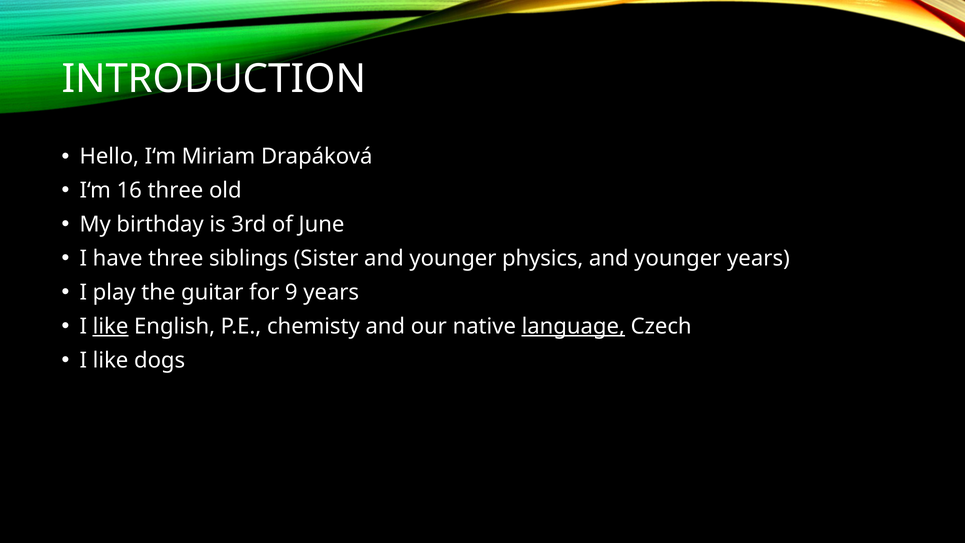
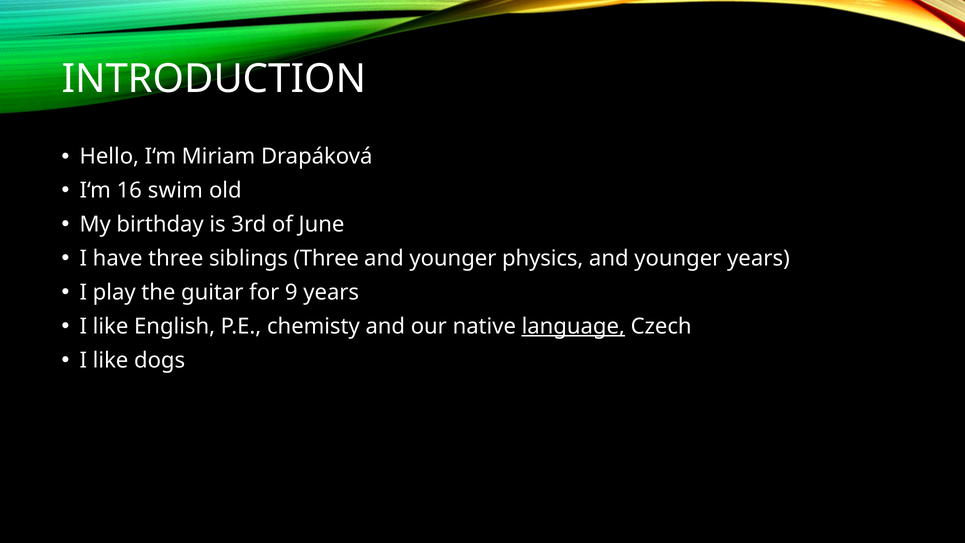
16 three: three -> swim
siblings Sister: Sister -> Three
like at (111, 326) underline: present -> none
